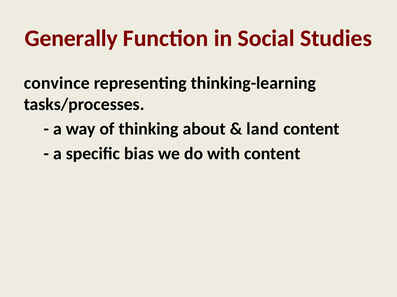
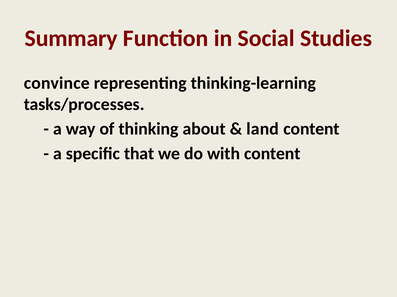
Generally: Generally -> Summary
bias: bias -> that
